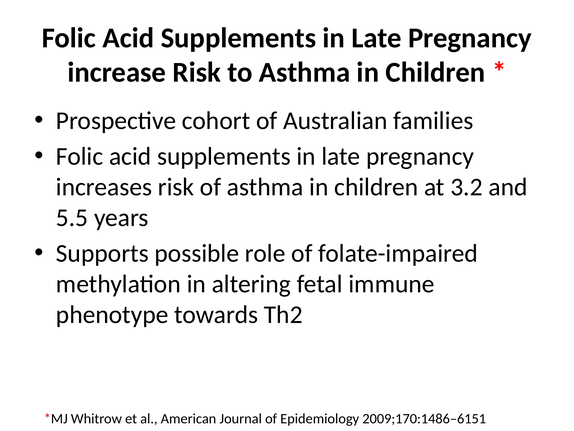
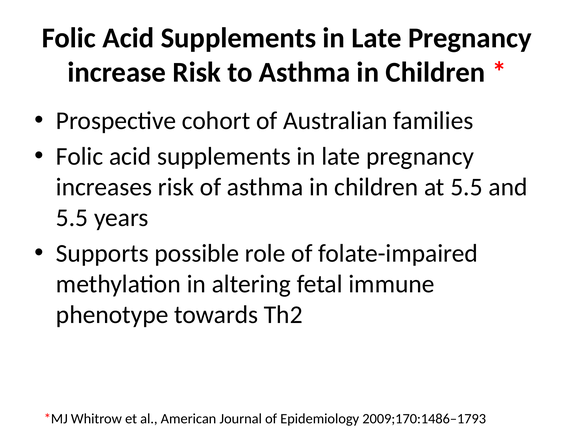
at 3.2: 3.2 -> 5.5
2009;170:1486–6151: 2009;170:1486–6151 -> 2009;170:1486–1793
